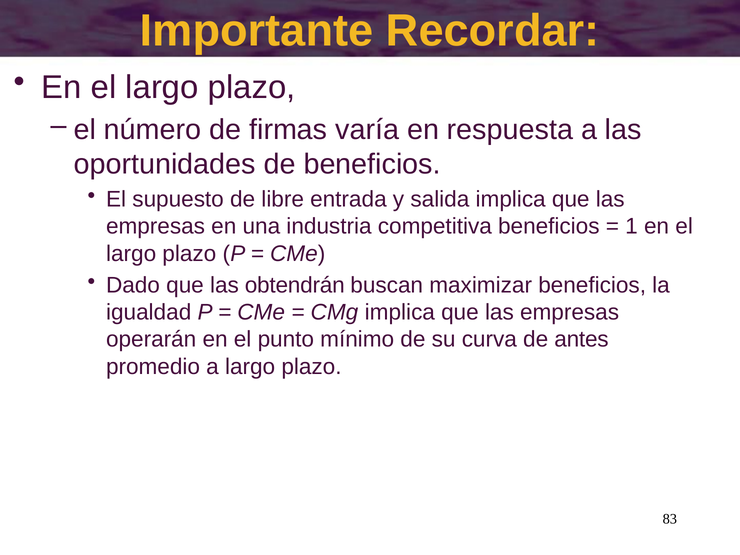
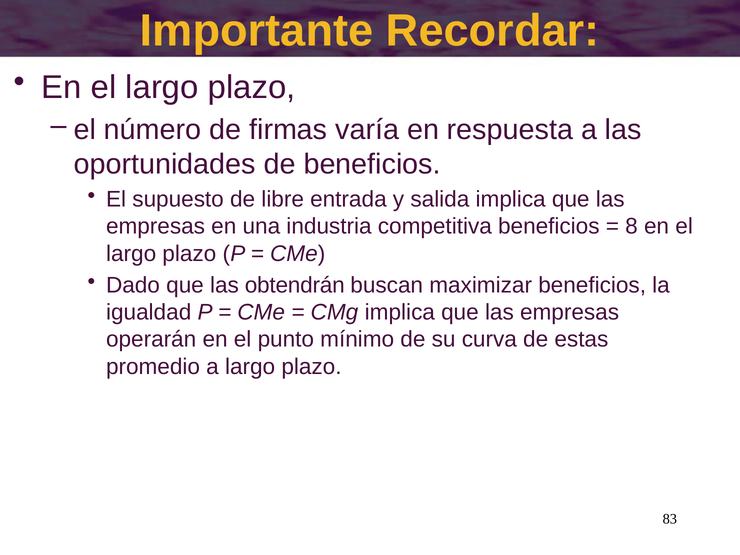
1: 1 -> 8
antes: antes -> estas
